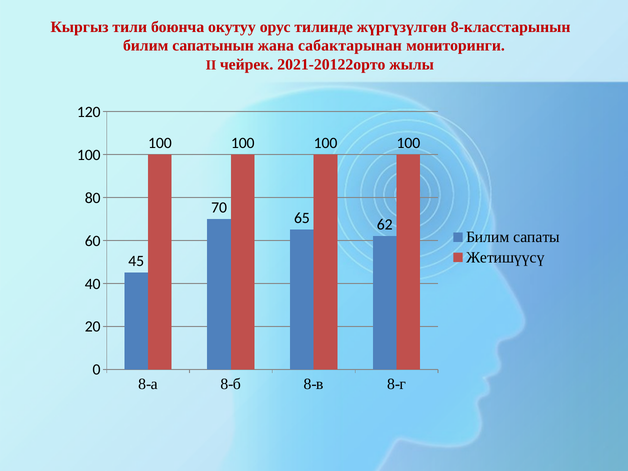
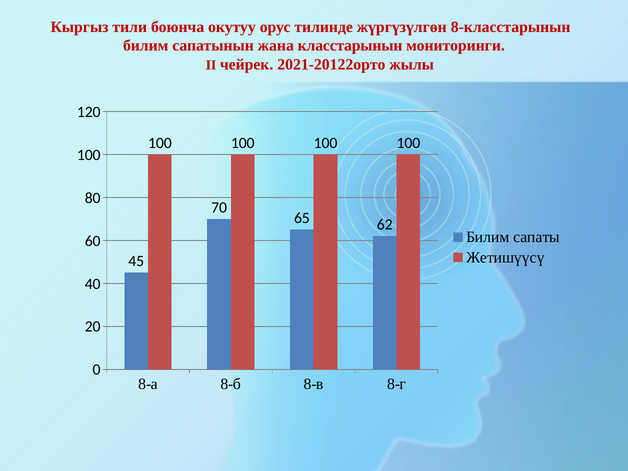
сабактарынан: сабактарынан -> класстарынын
